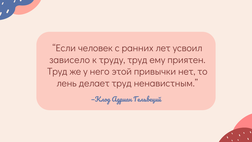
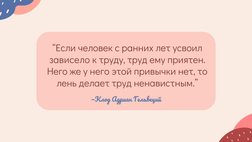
Труд at (57, 71): Труд -> Него
